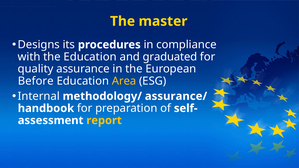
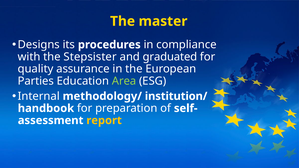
the Education: Education -> Stepsister
Before: Before -> Parties
Area colour: yellow -> light green
assurance/: assurance/ -> institution/
